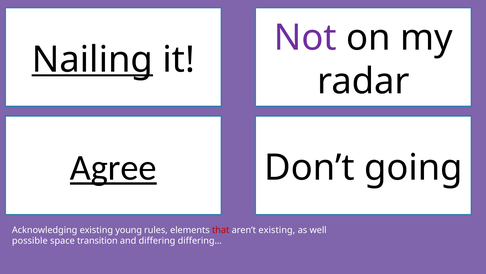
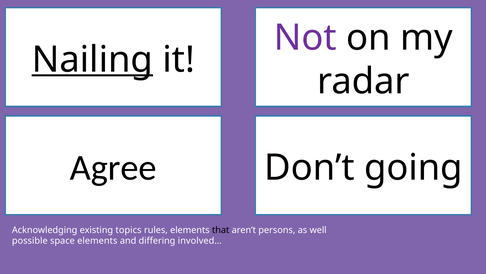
Agree underline: present -> none
young: young -> topics
that colour: red -> black
aren’t existing: existing -> persons
space transition: transition -> elements
differing…: differing… -> involved…
